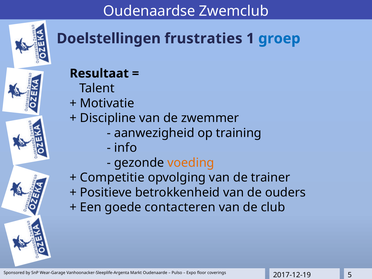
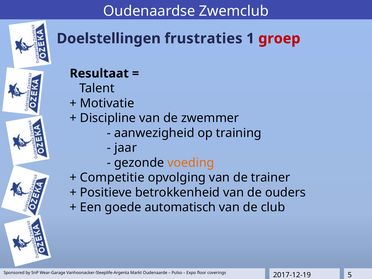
groep colour: blue -> red
info: info -> jaar
contacteren: contacteren -> automatisch
